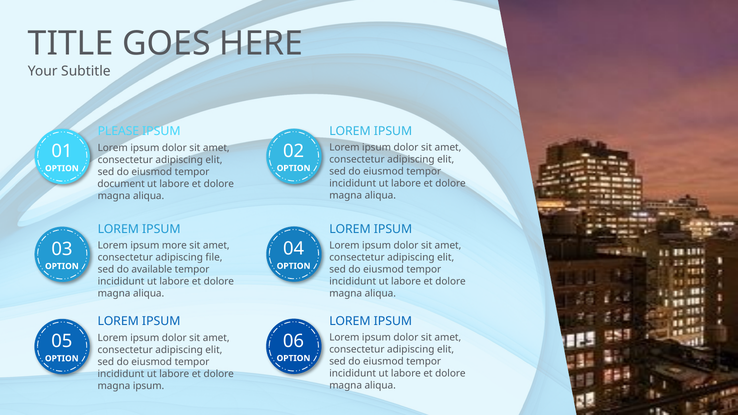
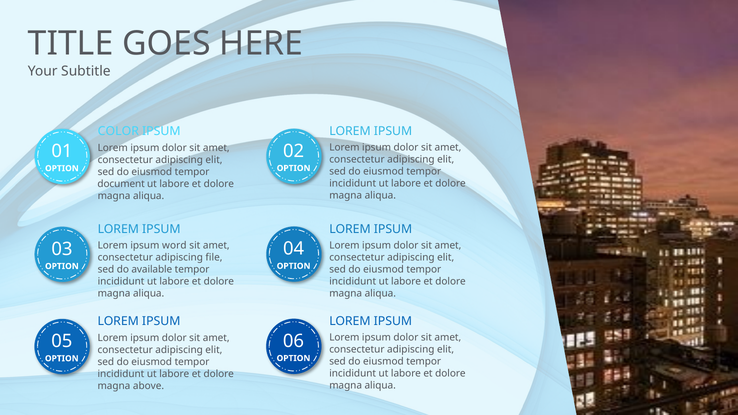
PLEASE: PLEASE -> COLOR
more: more -> word
magna ipsum: ipsum -> above
